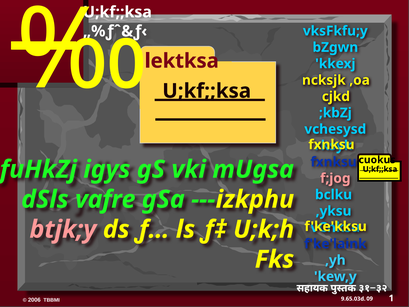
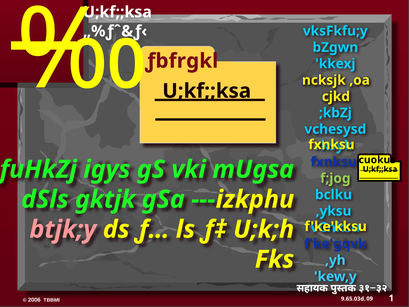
lektksa: lektksa -> ƒbfrgkl
f;jog colour: pink -> light green
vafre: vafre -> gktjk
f'ke'laink: f'ke'laink -> f'ke'gqvk
